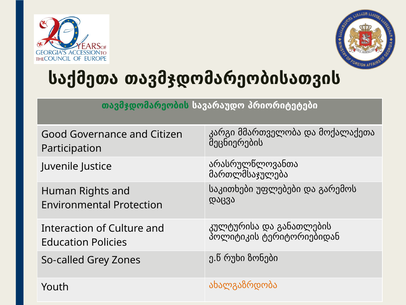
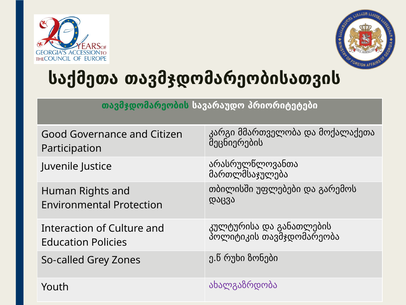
საკითხები: საკითხები -> თბილისში
ტერიტორიებიდან: ტერიტორიებიდან -> თავმჯდომარეობა
ახალგაზრდობა colour: orange -> purple
